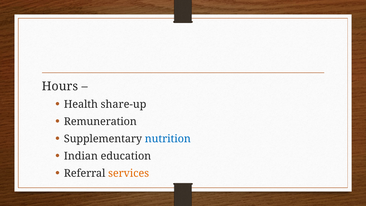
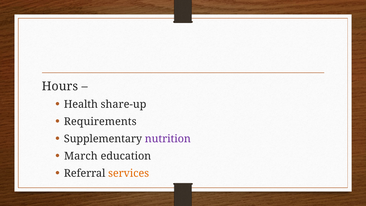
Remuneration: Remuneration -> Requirements
nutrition colour: blue -> purple
Indian: Indian -> March
